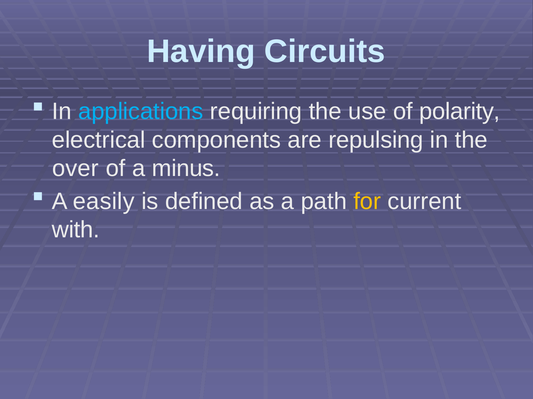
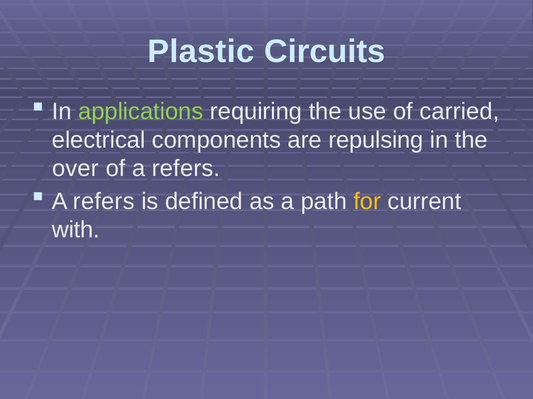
Having: Having -> Plastic
applications colour: light blue -> light green
polarity: polarity -> carried
of a minus: minus -> refers
easily at (104, 202): easily -> refers
